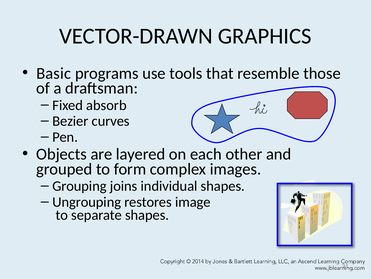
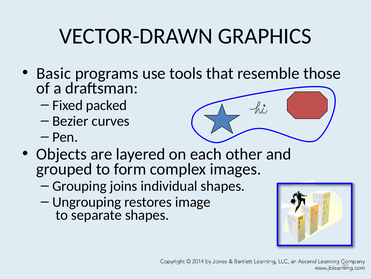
absorb: absorb -> packed
